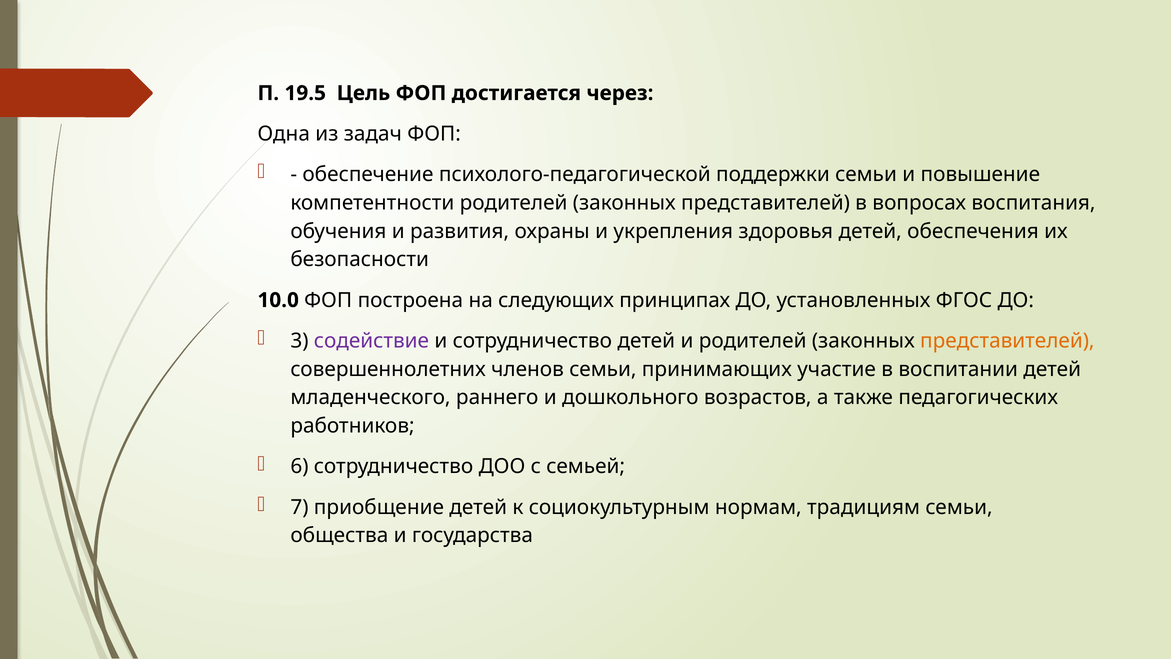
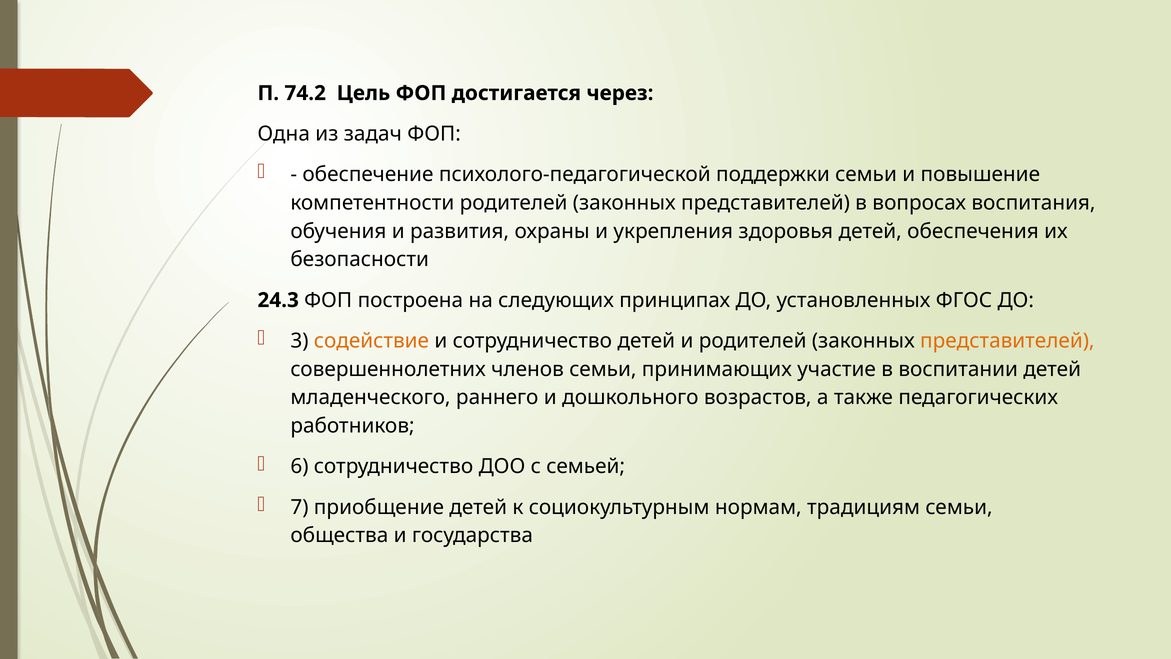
19.5: 19.5 -> 74.2
10.0: 10.0 -> 24.3
содействие colour: purple -> orange
